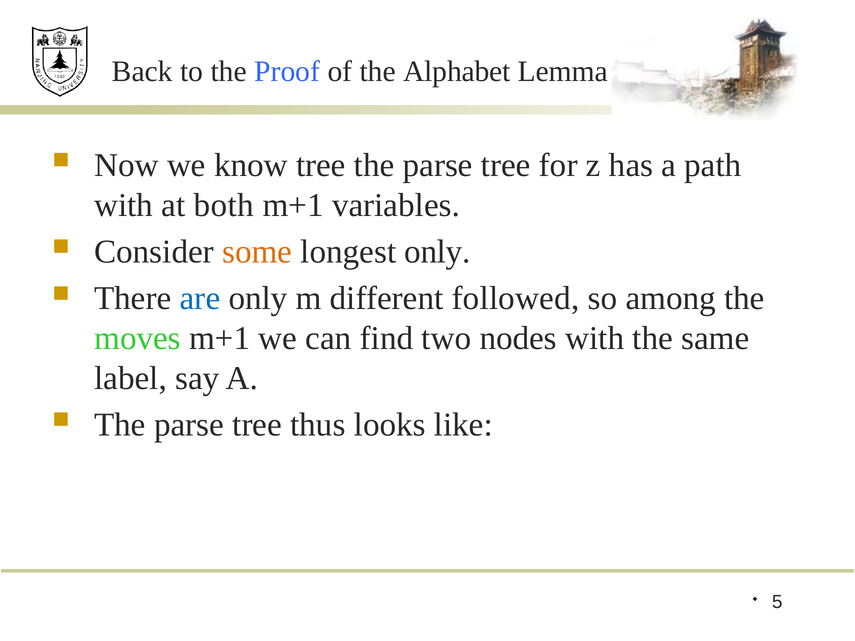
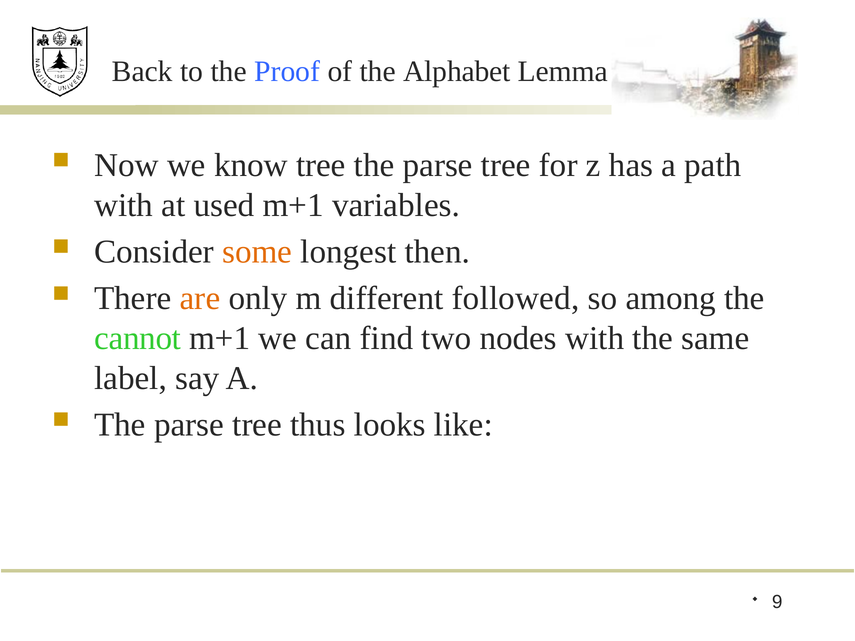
both: both -> used
longest only: only -> then
are colour: blue -> orange
moves: moves -> cannot
5: 5 -> 9
